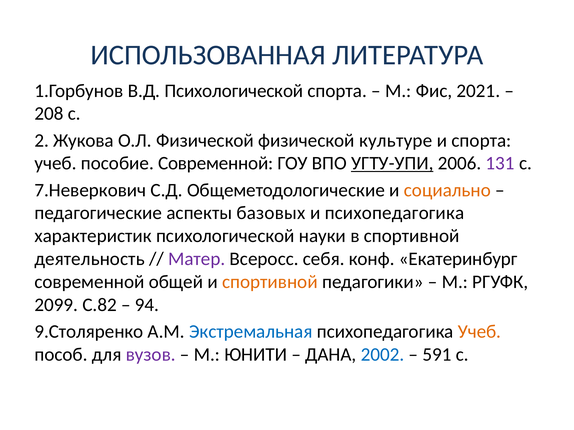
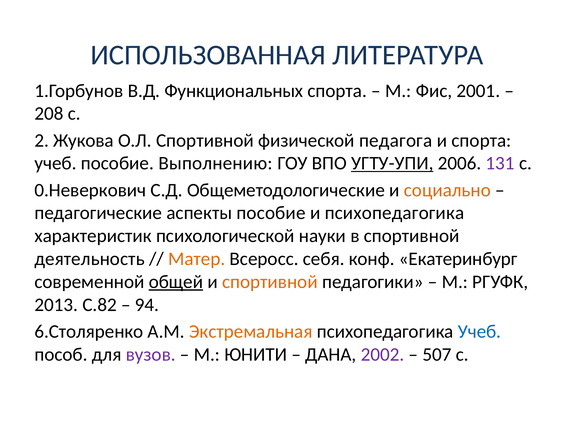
В.Д Психологической: Психологической -> Функциональных
2021: 2021 -> 2001
О.Л Физической: Физической -> Спортивной
культуре: культуре -> педагога
пособие Современной: Современной -> Выполнению
7.Неверкович: 7.Неверкович -> 0.Неверкович
аспекты базовых: базовых -> пособие
Матер colour: purple -> orange
общей underline: none -> present
2099: 2099 -> 2013
9.Столяренко: 9.Столяренко -> 6.Столяренко
Экстремальная colour: blue -> orange
Учеб at (479, 332) colour: orange -> blue
2002 colour: blue -> purple
591: 591 -> 507
